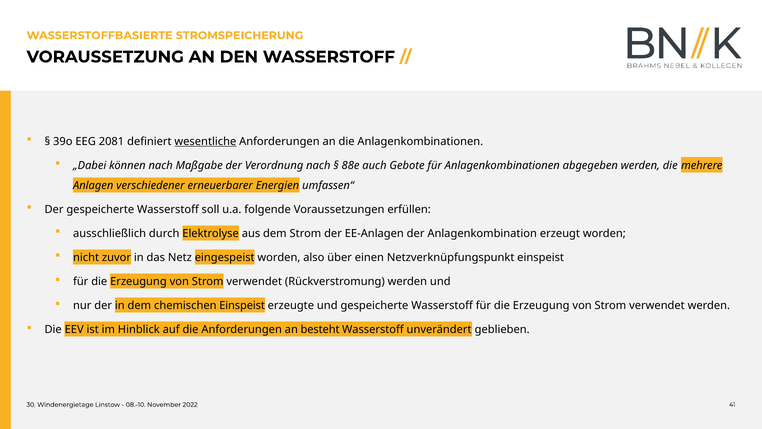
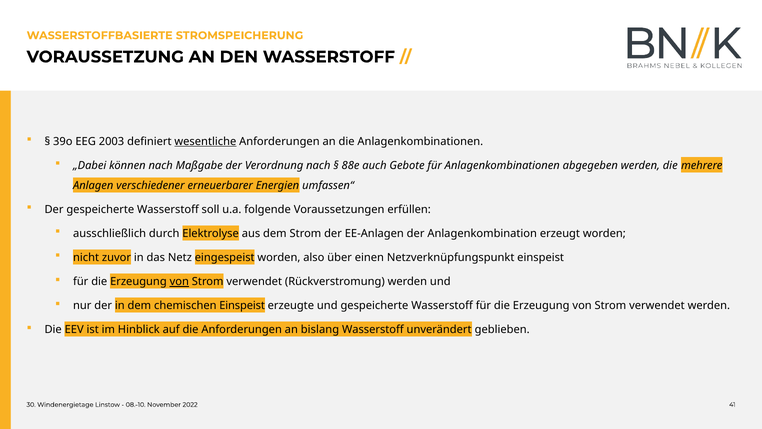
2081: 2081 -> 2003
von at (179, 281) underline: none -> present
besteht: besteht -> bislang
